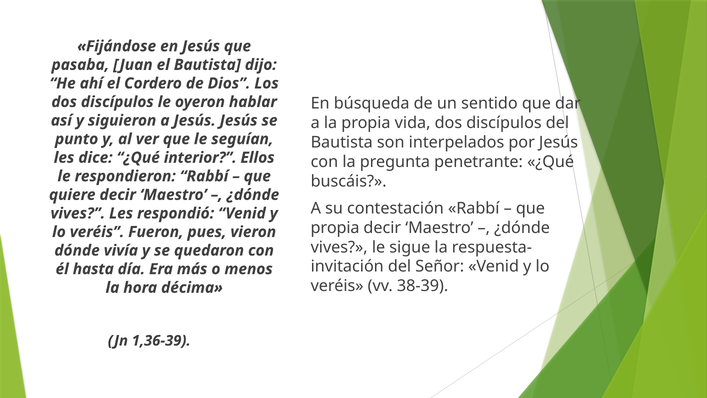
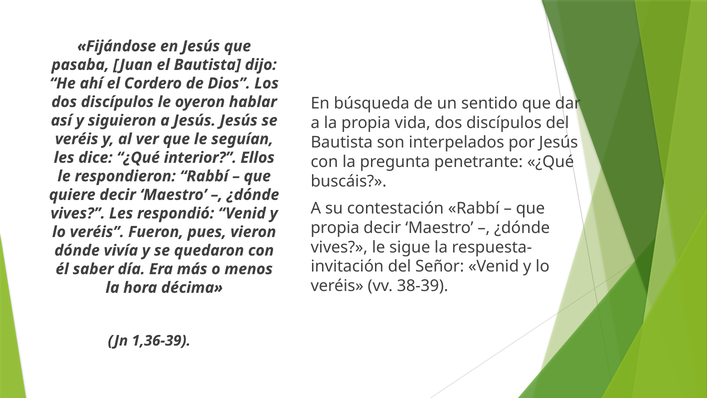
punto at (77, 139): punto -> veréis
hasta: hasta -> saber
